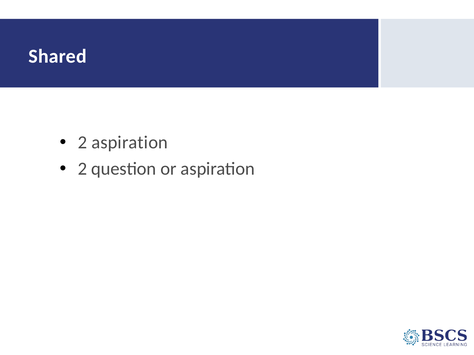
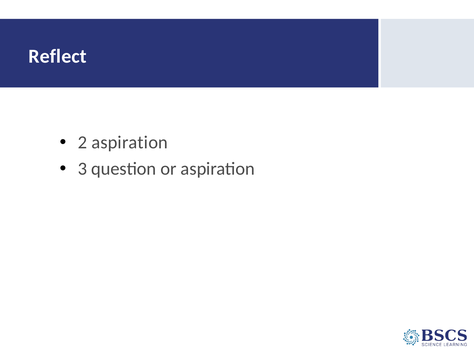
Shared: Shared -> Reflect
2 at (82, 169): 2 -> 3
